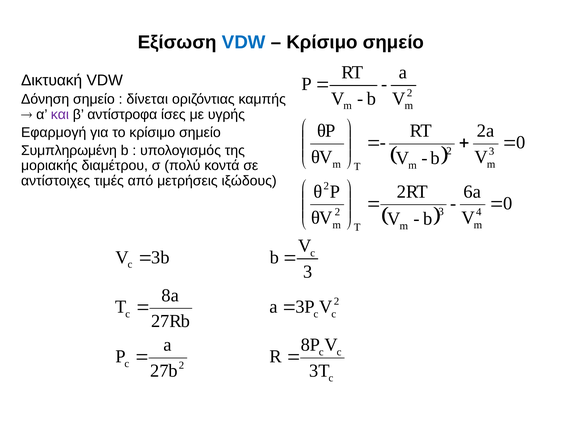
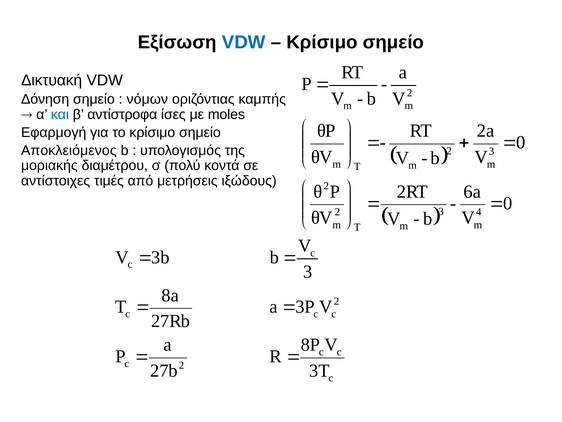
δίνεται: δίνεται -> νόμων
και colour: purple -> blue
υγρής: υγρής -> moles
Συμπληρωμένη: Συμπληρωμένη -> Αποκλειόμενος
